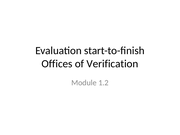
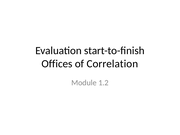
Verification: Verification -> Correlation
